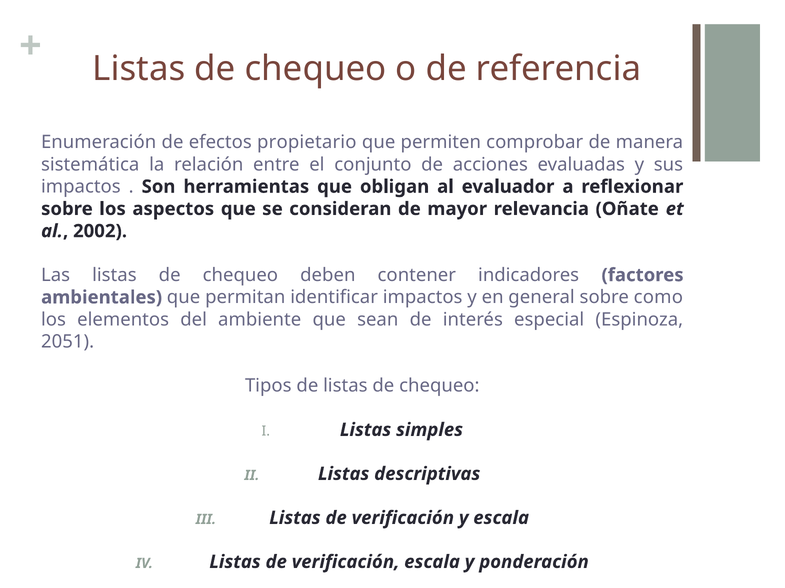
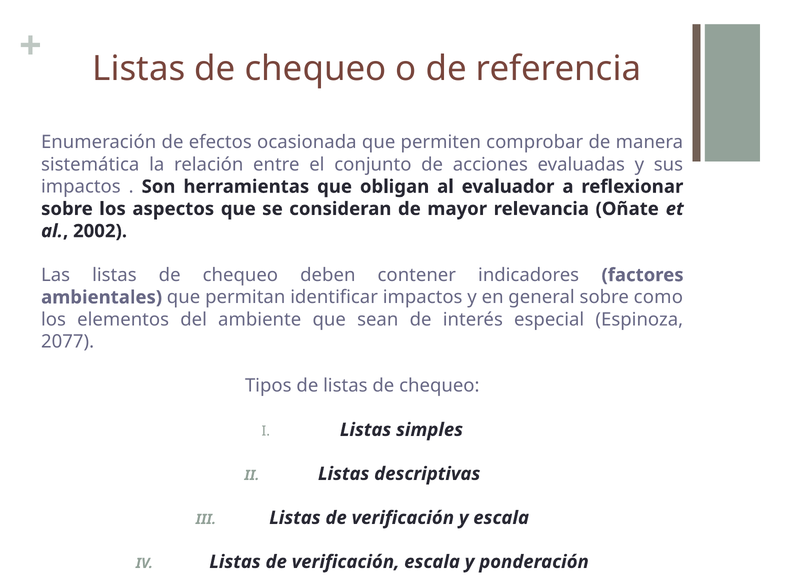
propietario: propietario -> ocasionada
2051: 2051 -> 2077
